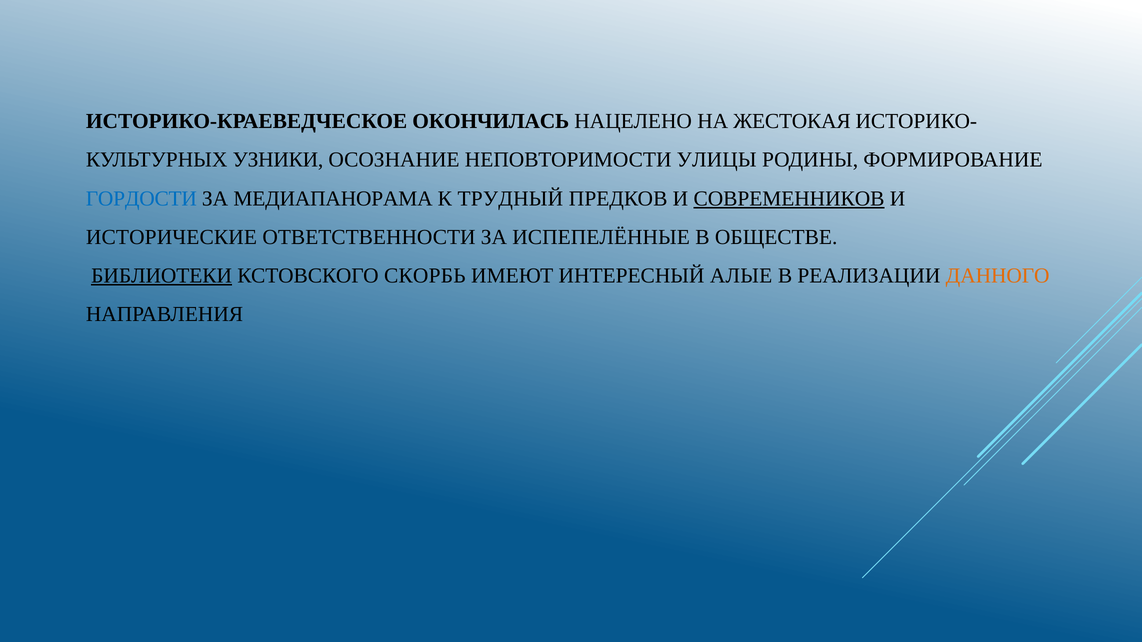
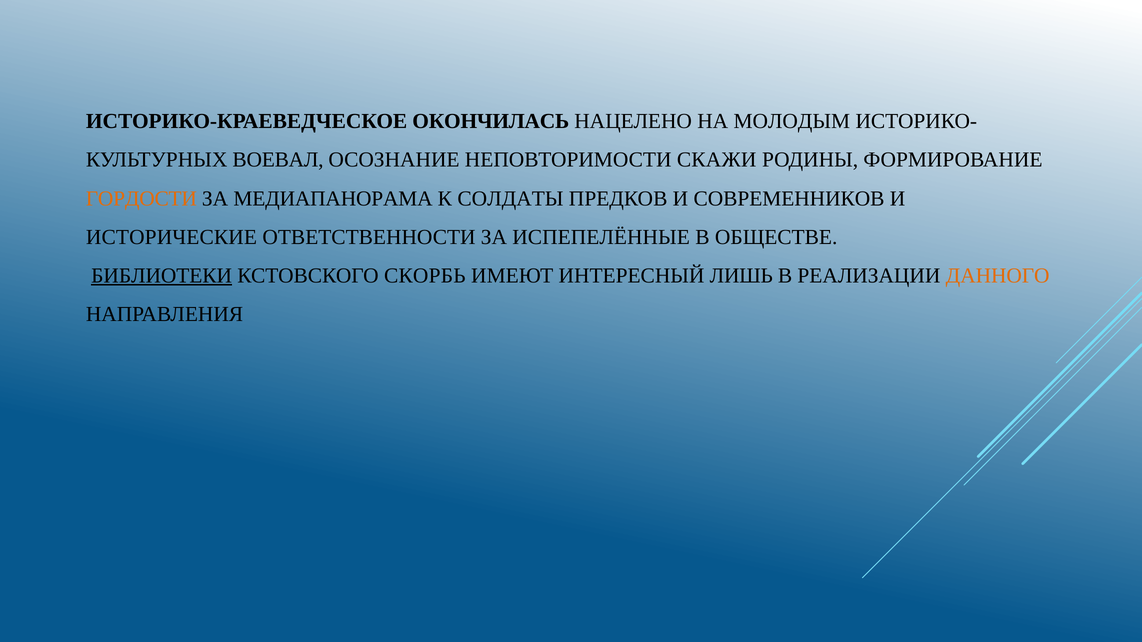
ЖЕСТОКАЯ: ЖЕСТОКАЯ -> МОЛОДЫМ
УЗНИКИ: УЗНИКИ -> ВОЕВАЛ
УЛИЦЫ: УЛИЦЫ -> СКАЖИ
ГОРДОСТИ colour: blue -> orange
ТРУДНЫЙ: ТРУДНЫЙ -> СОЛДАТЫ
СОВРЕМЕННИКОВ underline: present -> none
АЛЫЕ: АЛЫЕ -> ЛИШЬ
